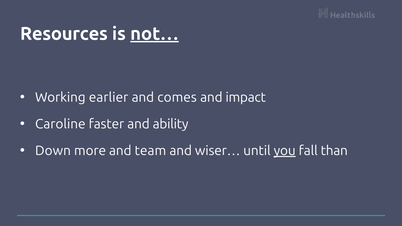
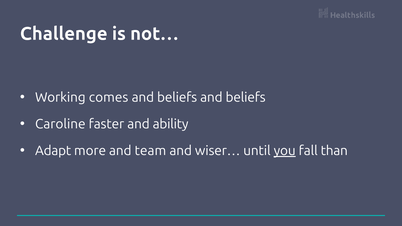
Resources: Resources -> Challenge
not… underline: present -> none
earlier: earlier -> comes
comes at (177, 97): comes -> beliefs
impact at (246, 97): impact -> beliefs
Down: Down -> Adapt
